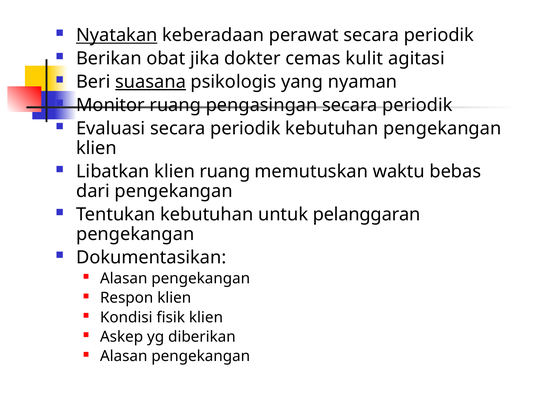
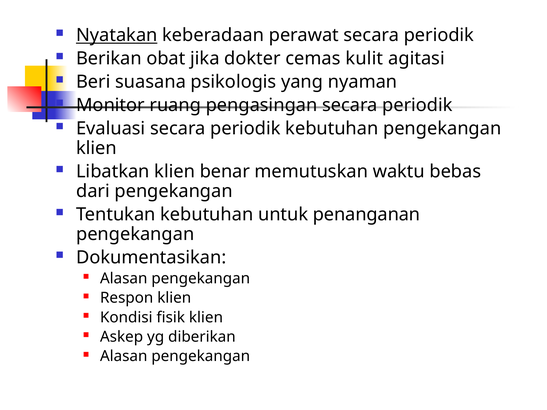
suasana underline: present -> none
klien ruang: ruang -> benar
pelanggaran: pelanggaran -> penanganan
